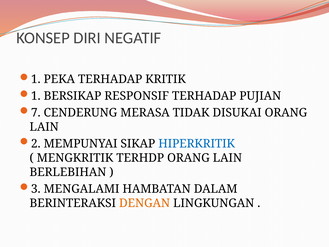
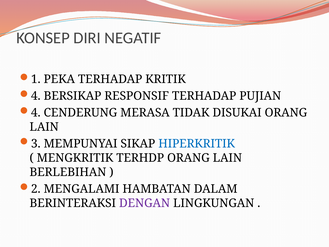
1 at (36, 96): 1 -> 4
7 at (36, 113): 7 -> 4
2: 2 -> 3
3: 3 -> 2
DENGAN colour: orange -> purple
